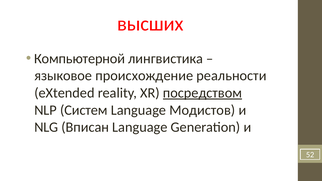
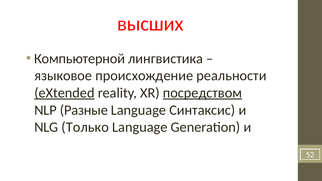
eХtended underline: none -> present
Систем: Систем -> Разные
Модистов: Модистов -> Синтаксис
Вписан: Вписан -> Только
